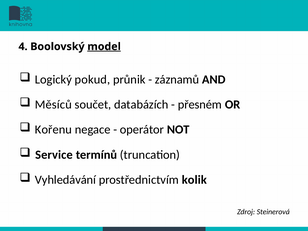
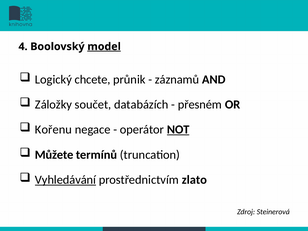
pokud: pokud -> chcete
Měsíců: Měsíců -> Záložky
NOT underline: none -> present
Service: Service -> Můžete
Vyhledávání underline: none -> present
kolik: kolik -> zlato
